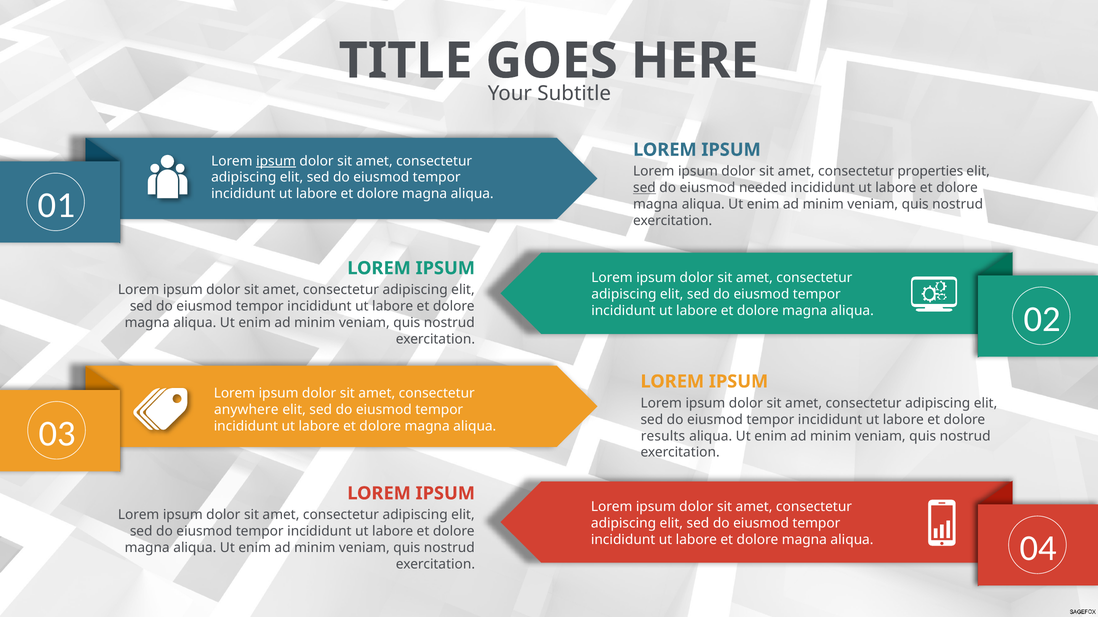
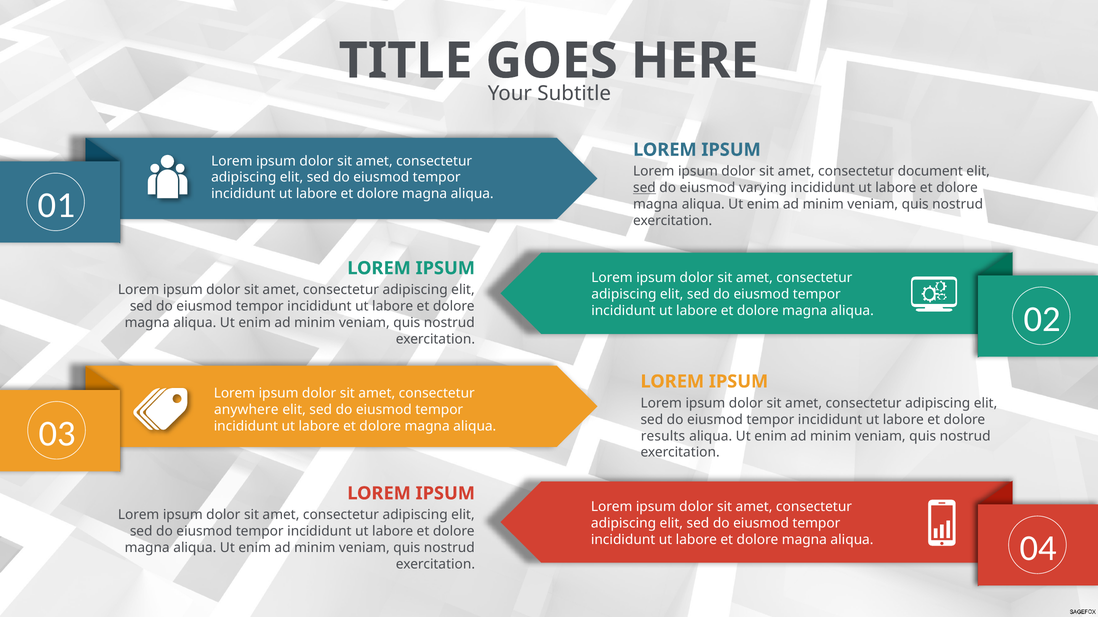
ipsum at (276, 161) underline: present -> none
properties: properties -> document
needed: needed -> varying
